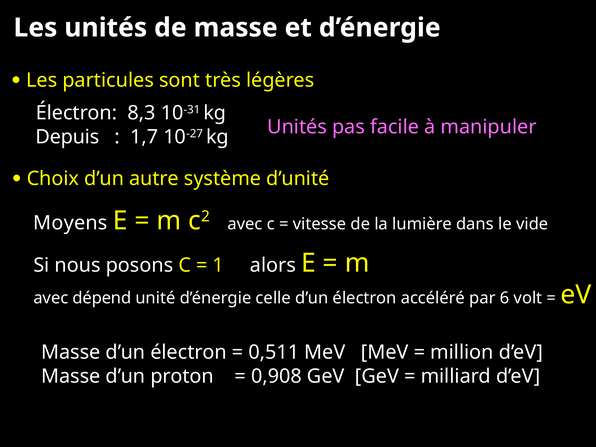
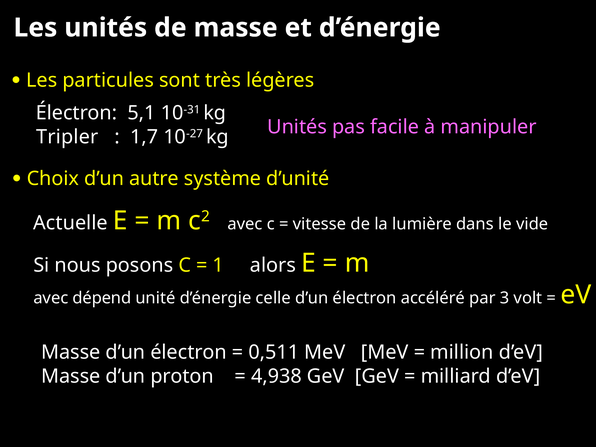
8,3: 8,3 -> 5,1
Depuis: Depuis -> Tripler
Moyens: Moyens -> Actuelle
6: 6 -> 3
0,908: 0,908 -> 4,938
